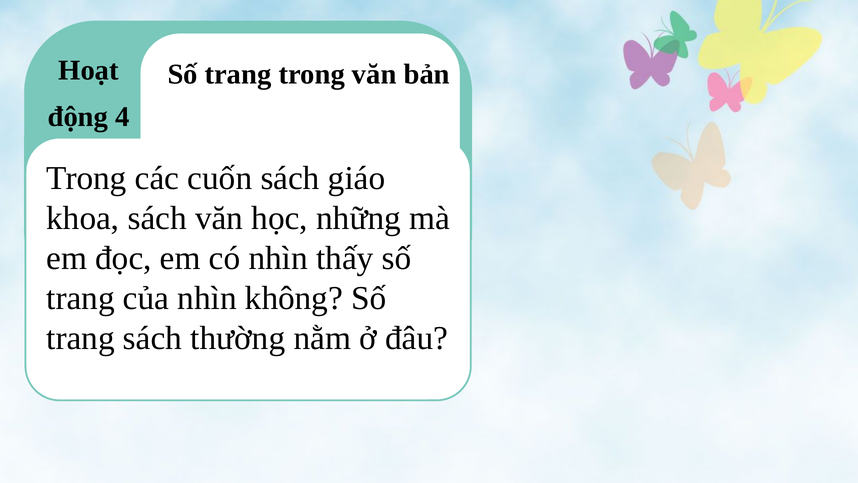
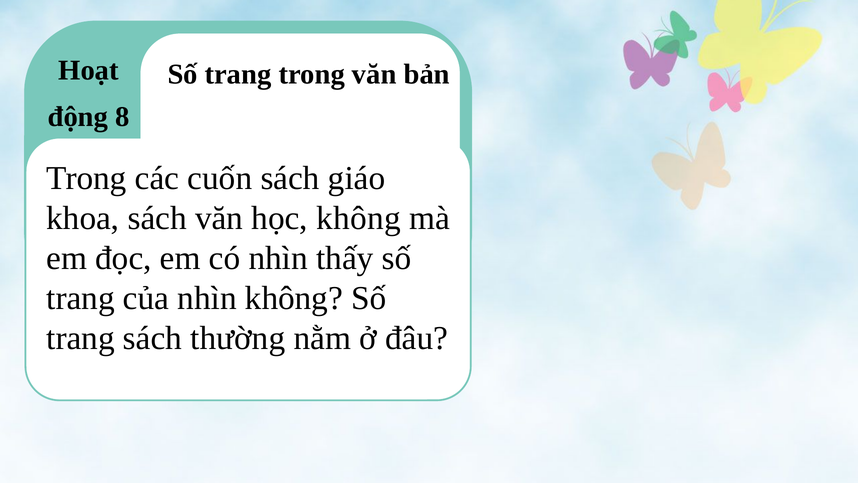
4: 4 -> 8
học những: những -> không
